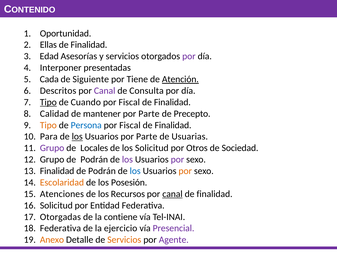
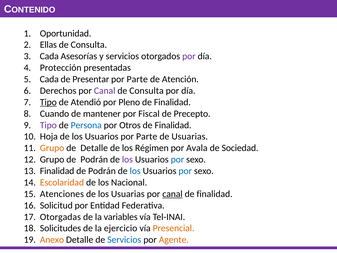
Finalidad at (89, 45): Finalidad -> Consulta
Edad at (49, 56): Edad -> Cada
Interponer: Interponer -> Protección
Siguiente: Siguiente -> Presentar
Tiene at (137, 79): Tiene -> Parte
Atención underline: present -> none
Descritos: Descritos -> Derechos
Cuando: Cuando -> Atendió
Fiscal at (129, 102): Fiscal -> Pleno
Calidad: Calidad -> Cuando
Parte at (149, 114): Parte -> Fiscal
Tipo at (48, 125) colour: orange -> purple
Fiscal at (130, 125): Fiscal -> Otros
Para: Para -> Hoja
los at (77, 136) underline: present -> none
Grupo at (52, 148) colour: purple -> orange
de Locales: Locales -> Detalle
los Solicitud: Solicitud -> Régimen
Otros: Otros -> Avala
por at (177, 159) colour: purple -> blue
por at (185, 171) colour: orange -> blue
Posesión: Posesión -> Nacional
los Recursos: Recursos -> Usuarias
contiene: contiene -> variables
Federativa at (60, 228): Federativa -> Solicitudes
Presencial colour: purple -> orange
Servicios at (124, 240) colour: orange -> blue
Agente colour: purple -> orange
